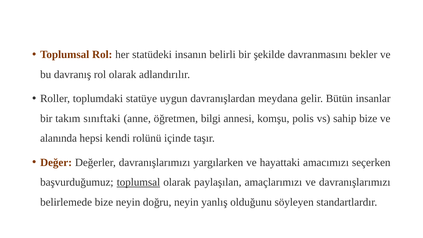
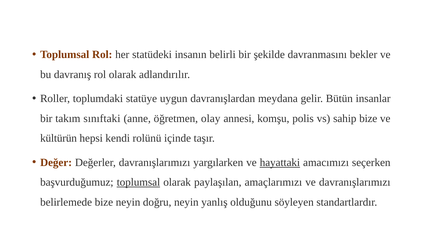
bilgi: bilgi -> olay
alanında: alanında -> kültürün
hayattaki underline: none -> present
